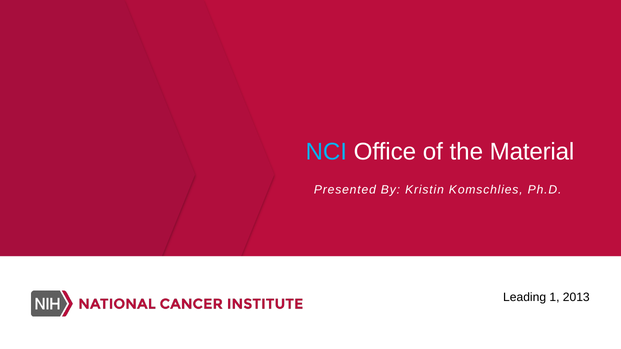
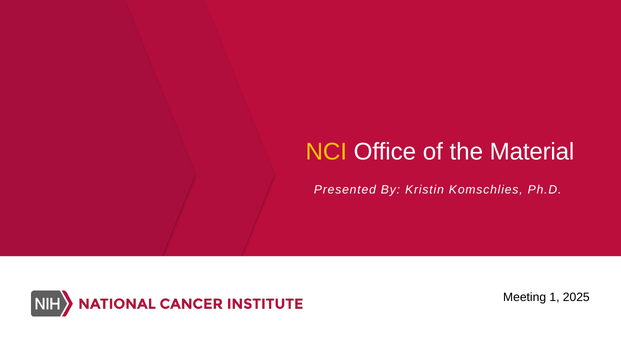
NCI colour: light blue -> yellow
Leading: Leading -> Meeting
2013: 2013 -> 2025
